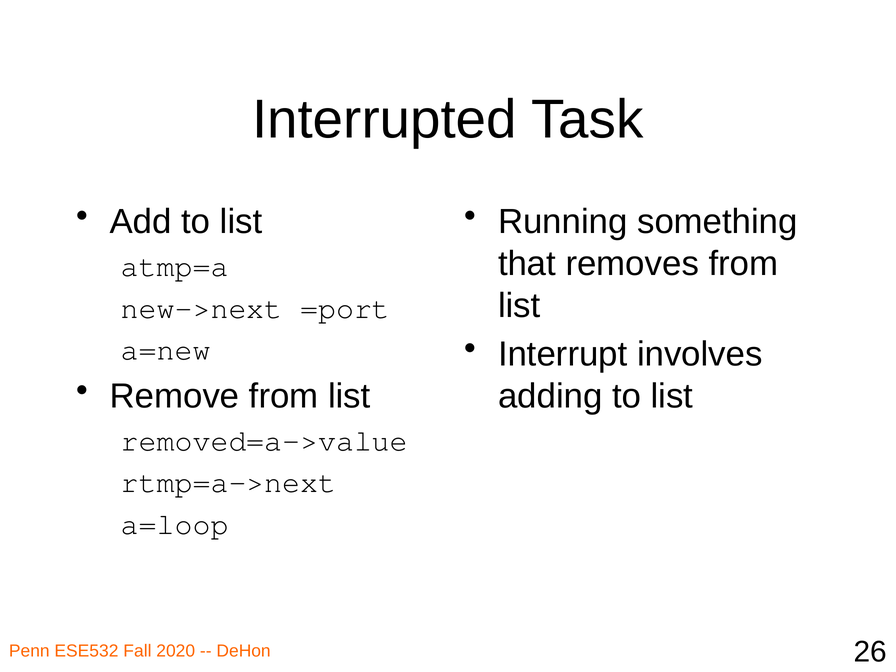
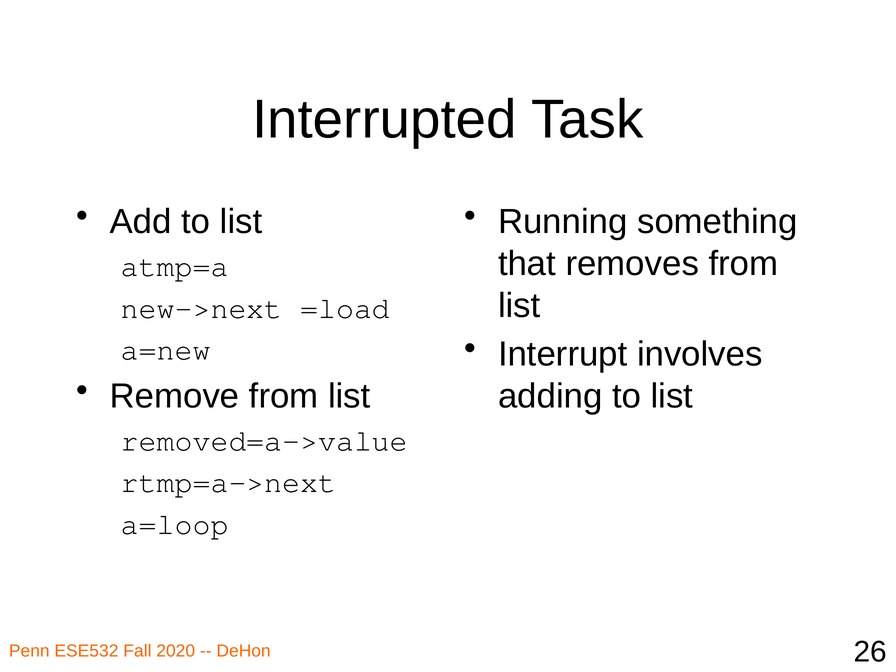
=port: =port -> =load
